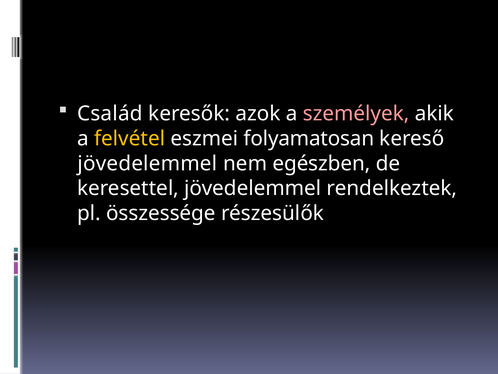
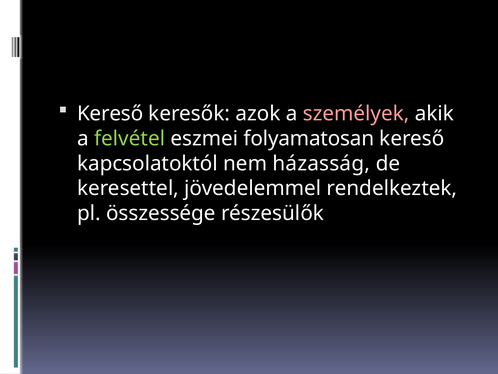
Család at (110, 113): Család -> Kereső
felvétel colour: yellow -> light green
jövedelemmel at (147, 163): jövedelemmel -> kapcsolatoktól
egészben: egészben -> házasság
